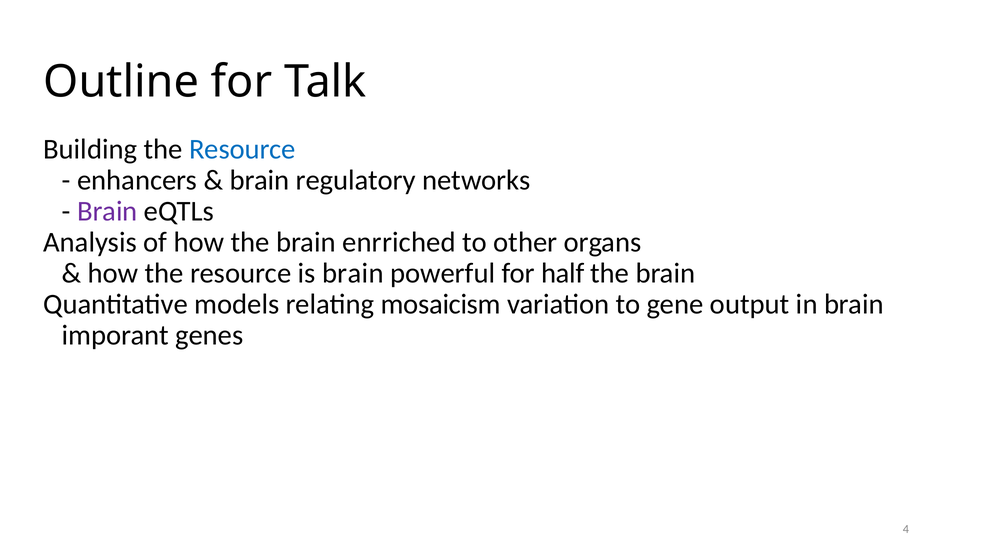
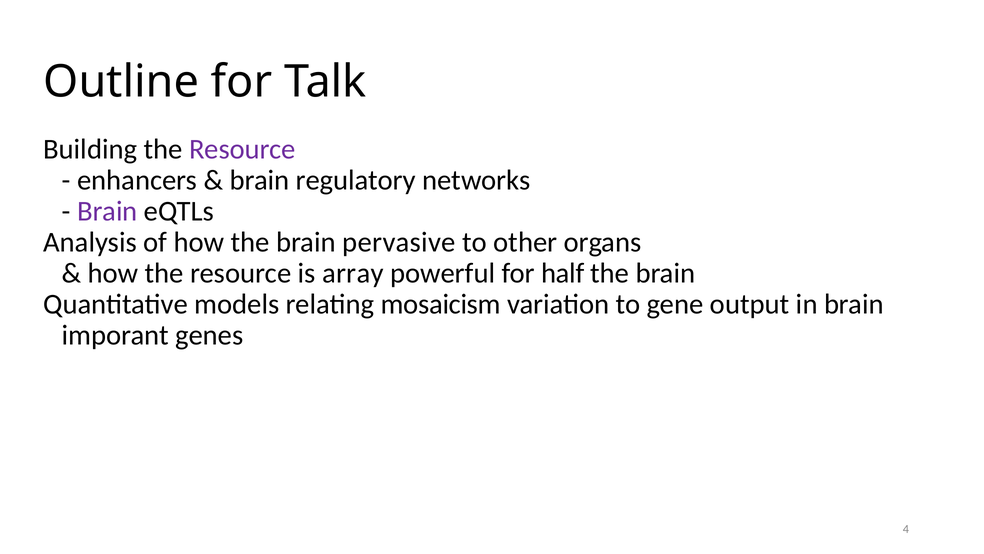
Resource at (242, 149) colour: blue -> purple
enrriched: enrriched -> pervasive
is brain: brain -> array
